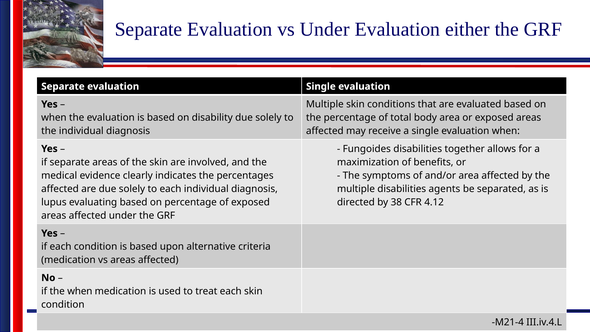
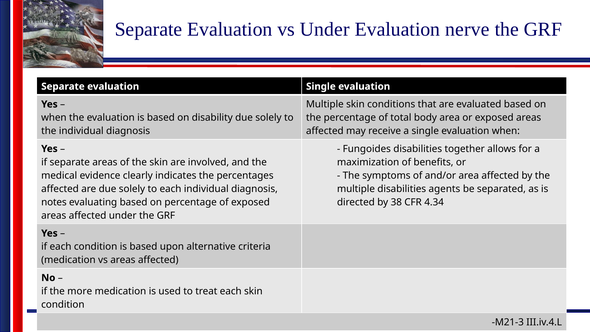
either: either -> nerve
lupus: lupus -> notes
4.12: 4.12 -> 4.34
the when: when -> more
M21-4: M21-4 -> M21-3
